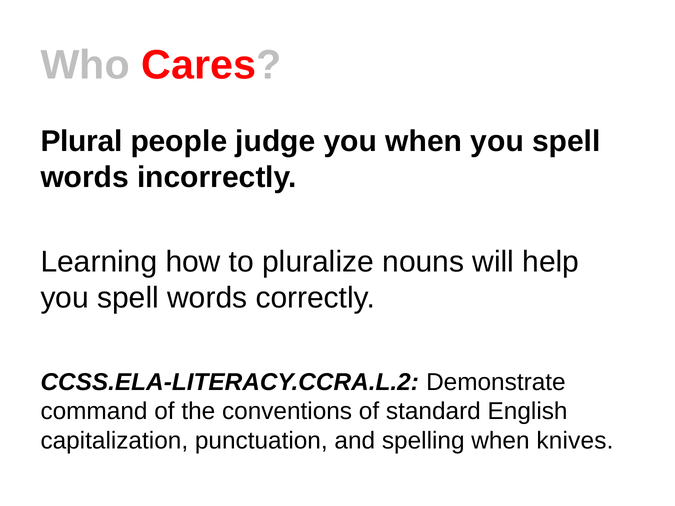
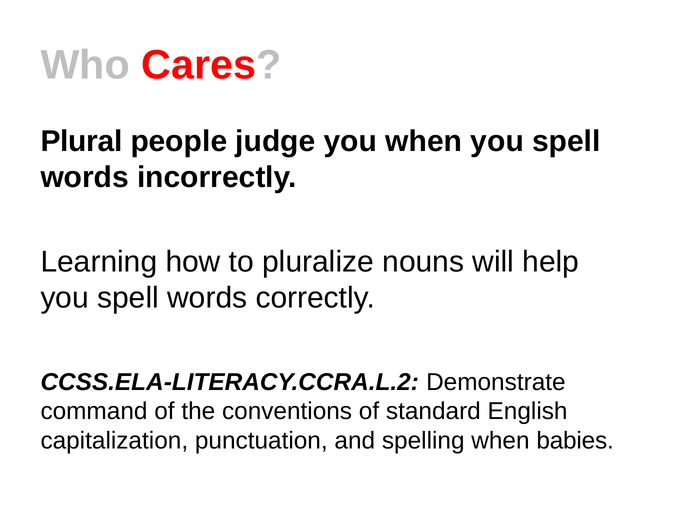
knives: knives -> babies
